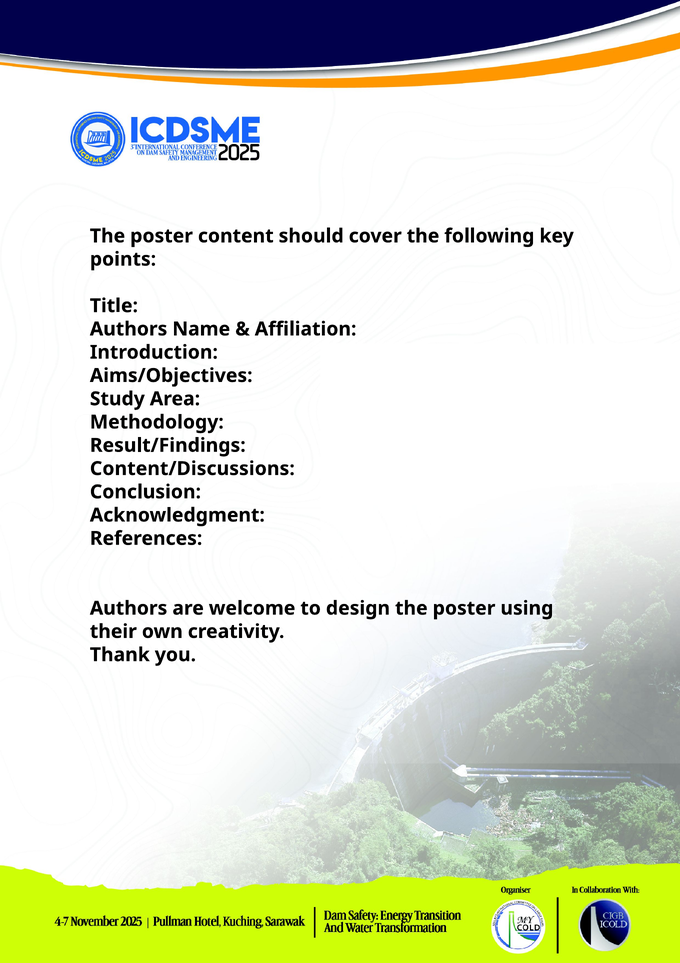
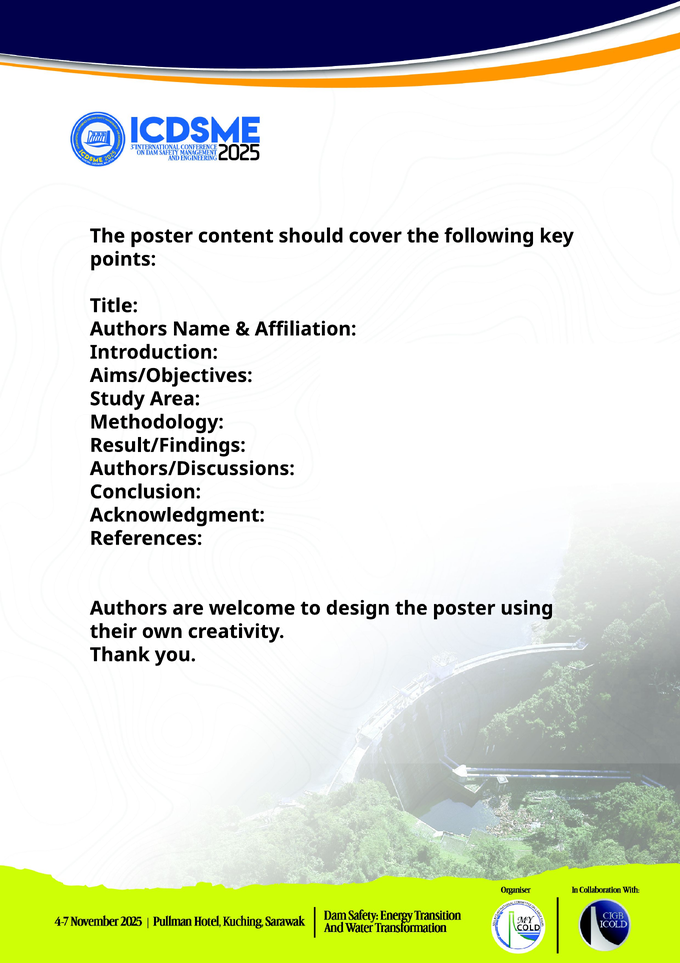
Content/Discussions: Content/Discussions -> Authors/Discussions
